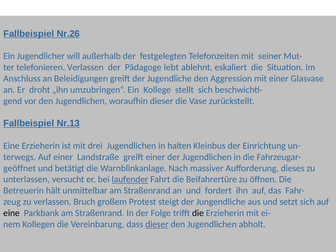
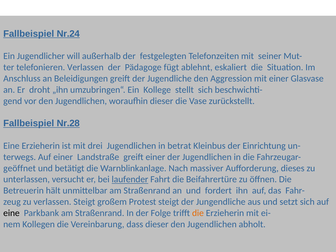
Nr.26: Nr.26 -> Nr.24
lebt: lebt -> fügt
Nr.13: Nr.13 -> Nr.28
halten: halten -> betrat
verlassen Bruch: Bruch -> Steigt
die at (198, 213) colour: black -> orange
dieser at (157, 224) underline: present -> none
